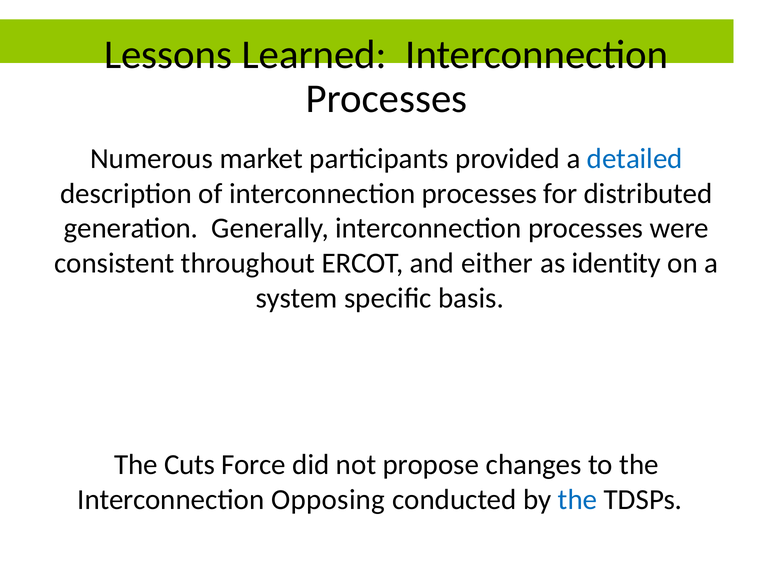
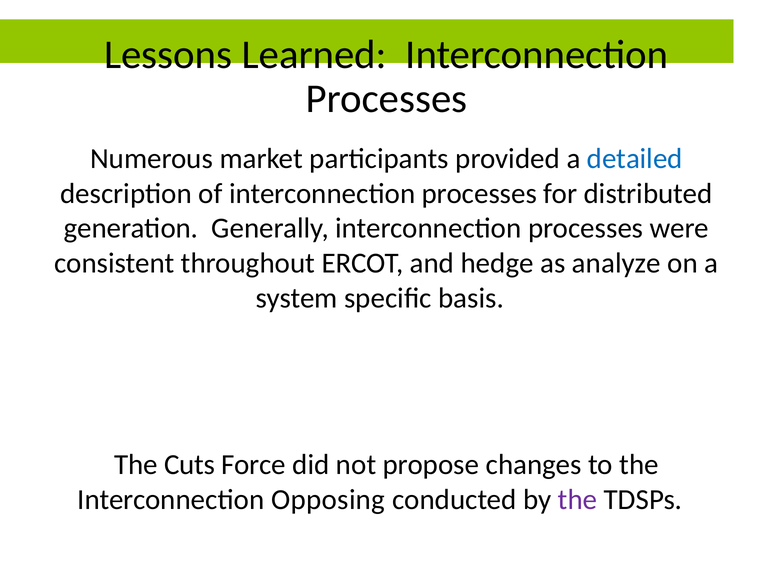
either: either -> hedge
identity: identity -> analyze
the at (578, 499) colour: blue -> purple
